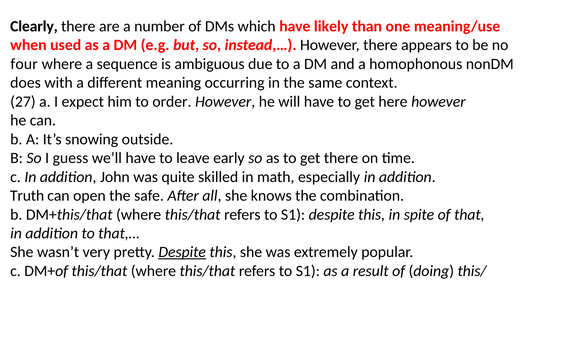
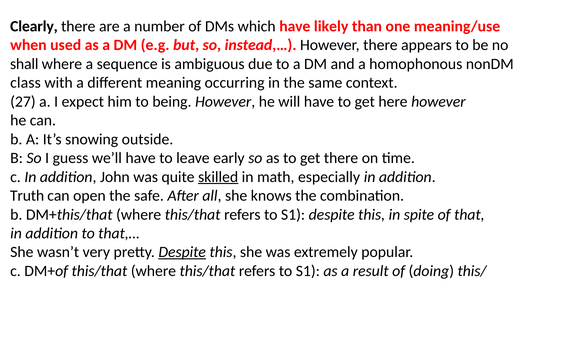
four: four -> shall
does: does -> class
order: order -> being
skilled underline: none -> present
